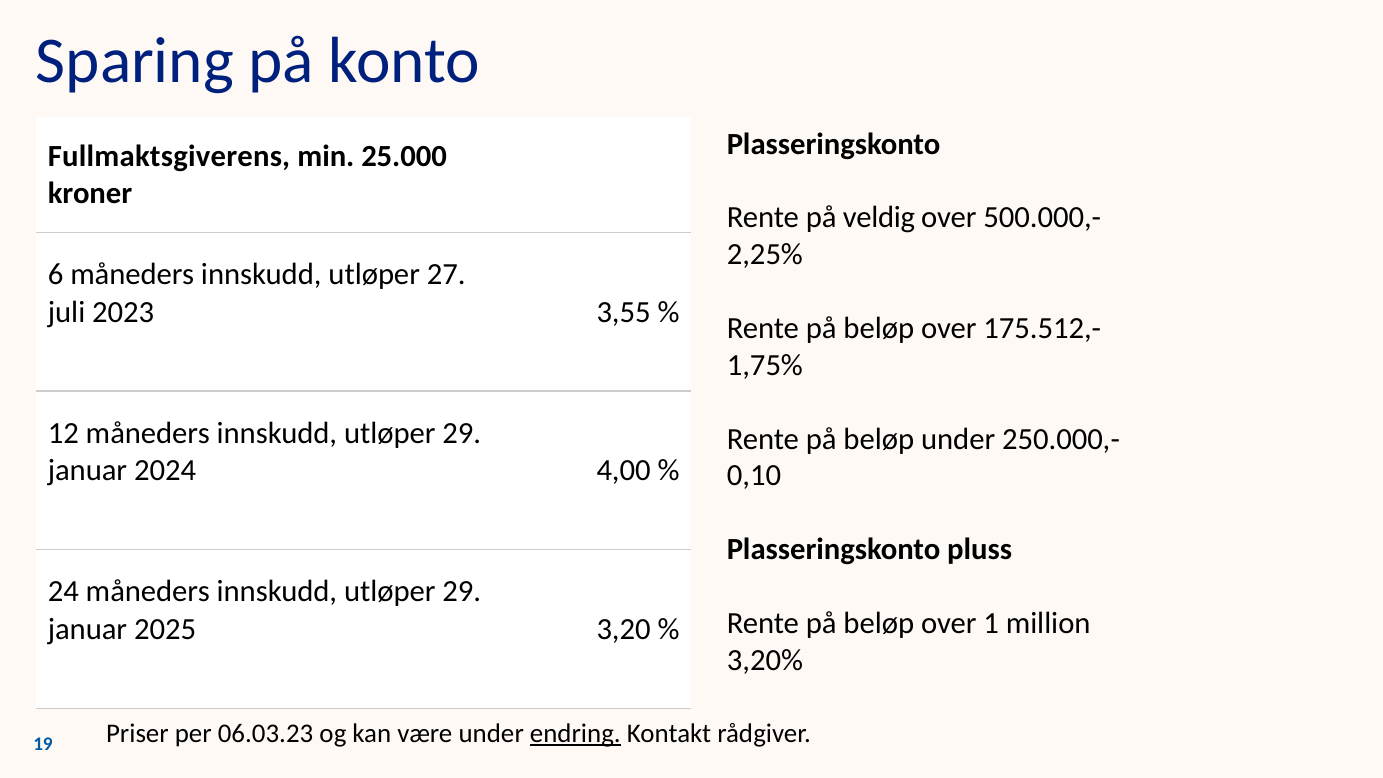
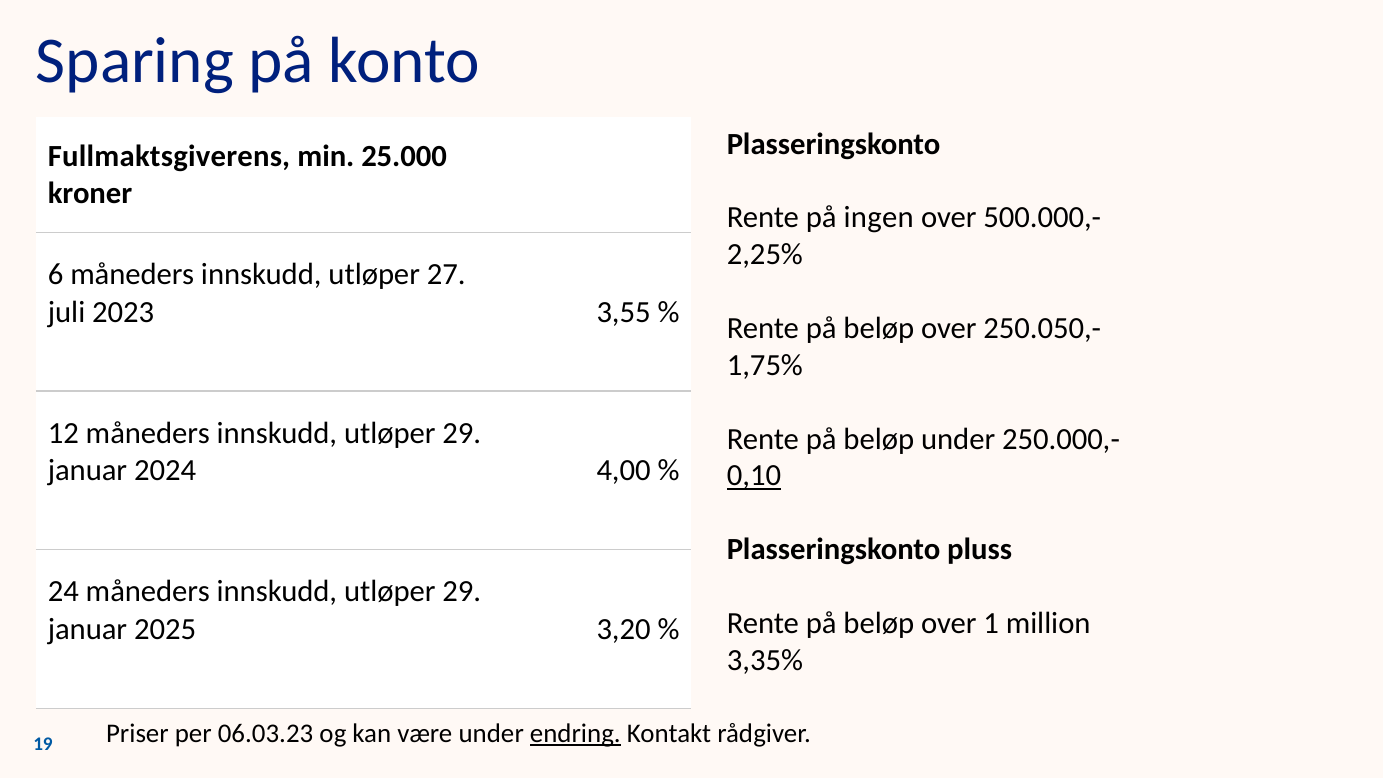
veldig: veldig -> ingen
175.512,-: 175.512,- -> 250.050,-
0,10 underline: none -> present
3,20%: 3,20% -> 3,35%
